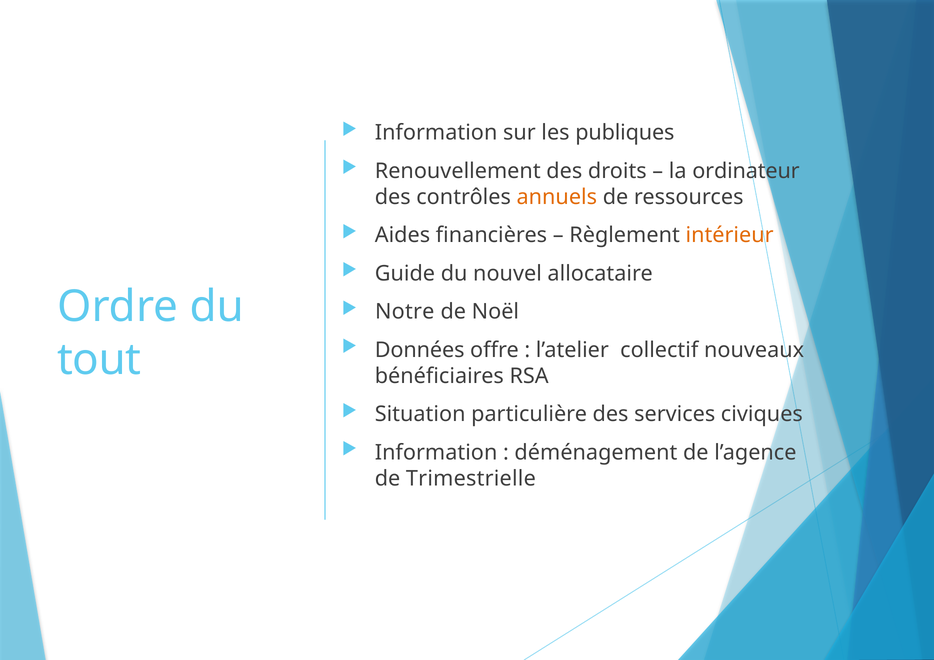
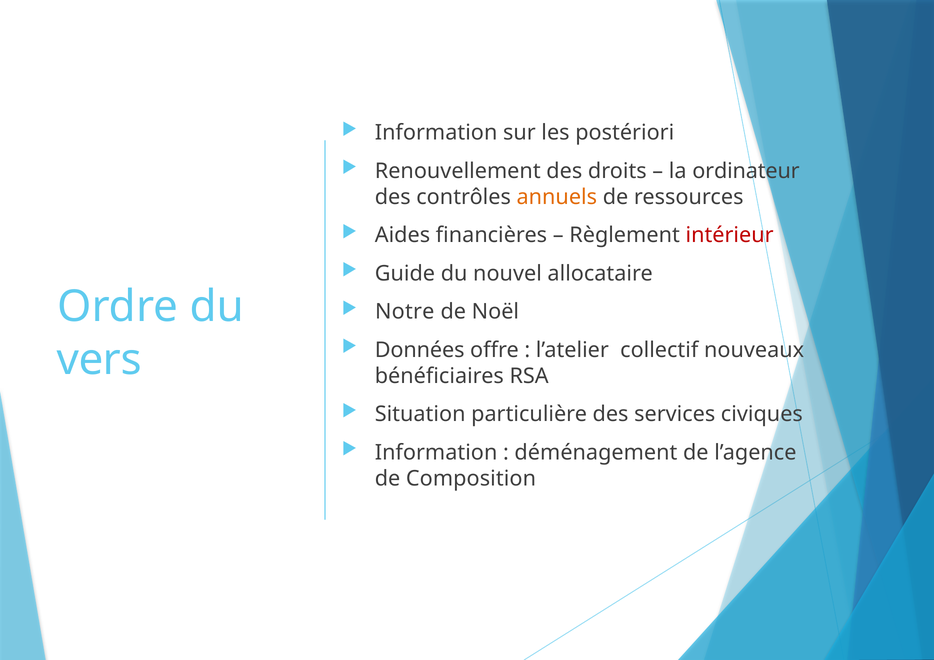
publiques: publiques -> postériori
intérieur colour: orange -> red
tout: tout -> vers
Trimestrielle: Trimestrielle -> Composition
